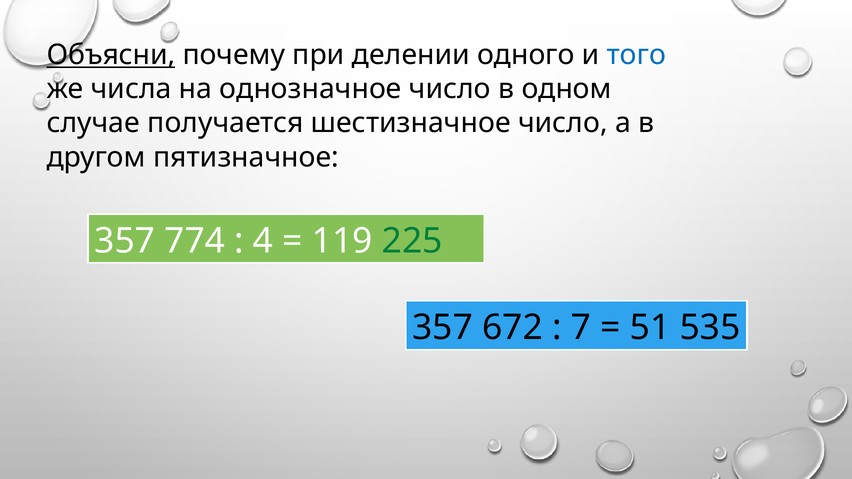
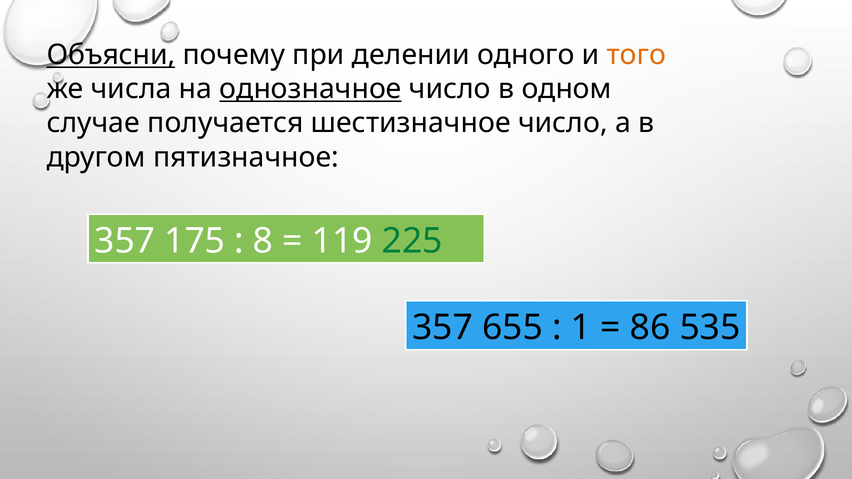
того colour: blue -> orange
однозначное underline: none -> present
774: 774 -> 175
4: 4 -> 8
672: 672 -> 655
7: 7 -> 1
51: 51 -> 86
